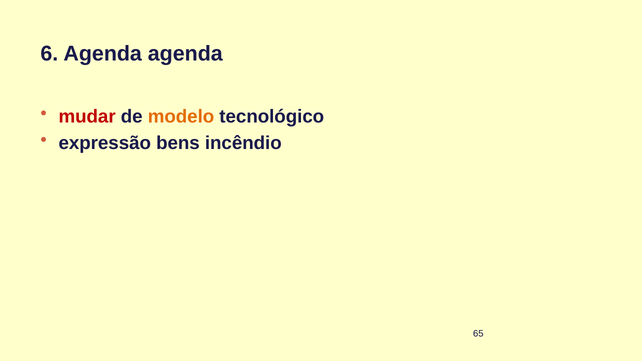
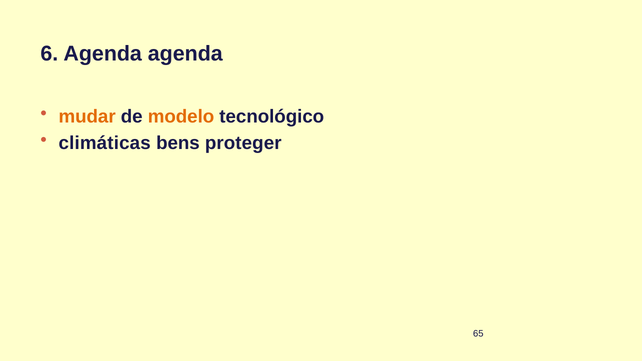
mudar colour: red -> orange
expressão: expressão -> climáticas
incêndio: incêndio -> proteger
